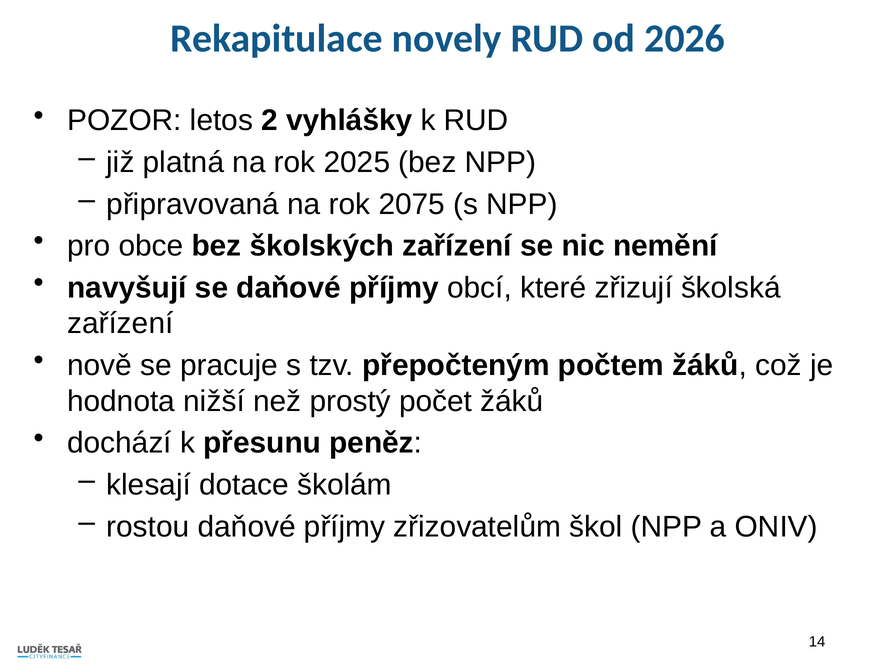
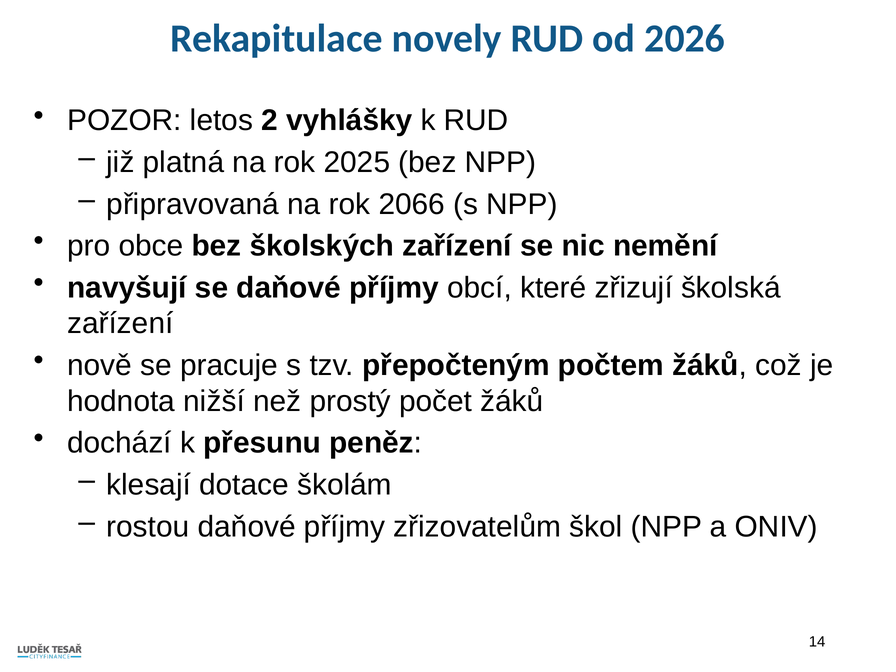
2075: 2075 -> 2066
